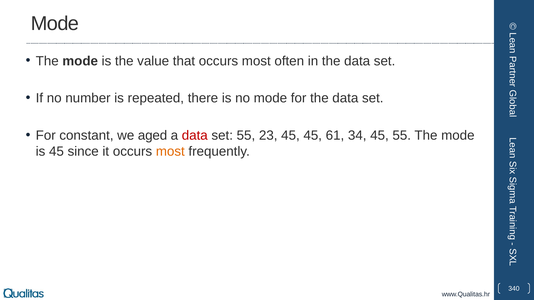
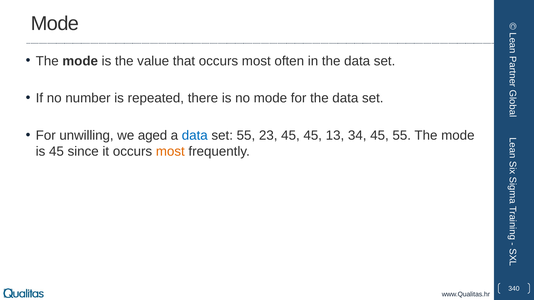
constant: constant -> unwilling
data at (195, 136) colour: red -> blue
61: 61 -> 13
